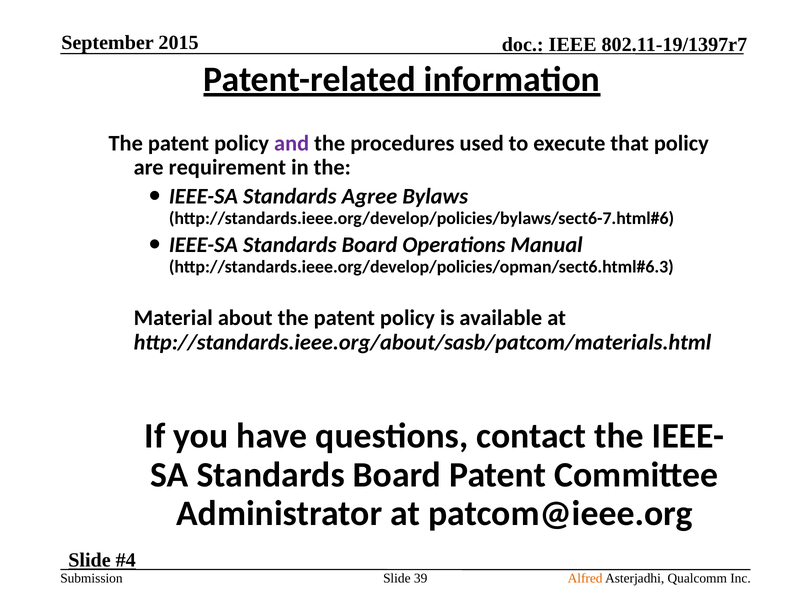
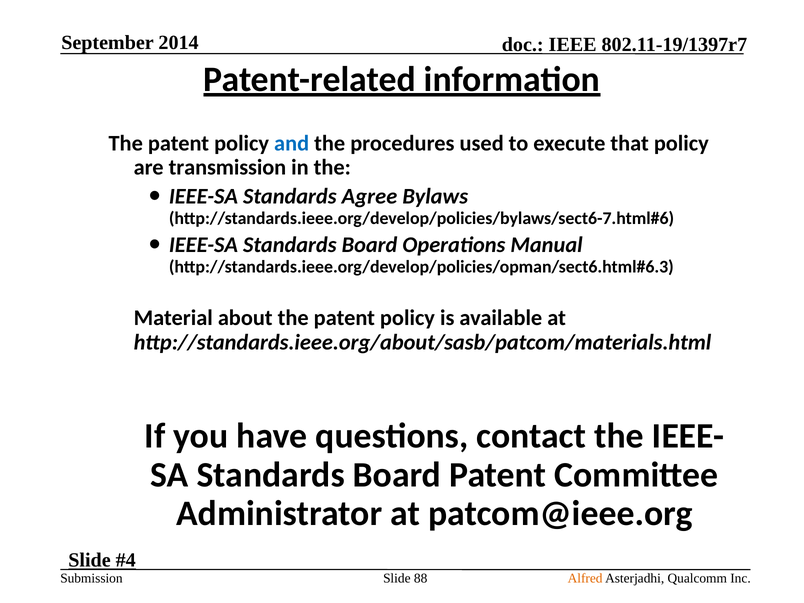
2015: 2015 -> 2014
and colour: purple -> blue
requirement: requirement -> transmission
39: 39 -> 88
